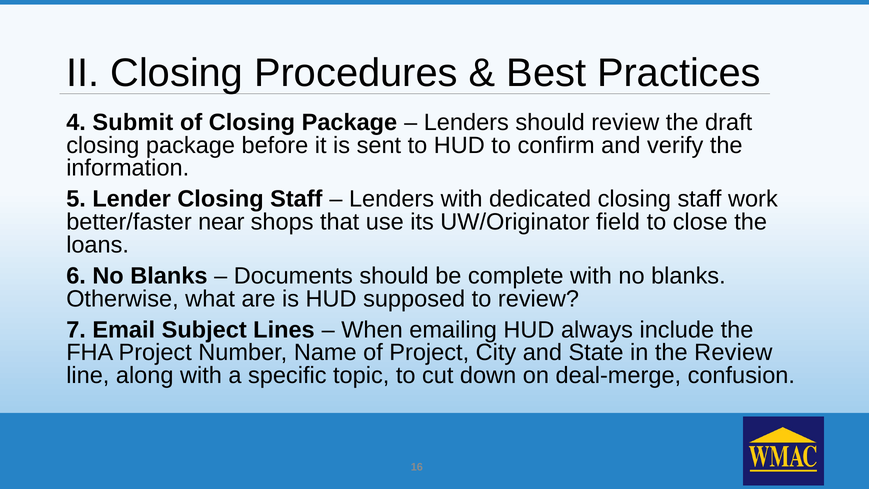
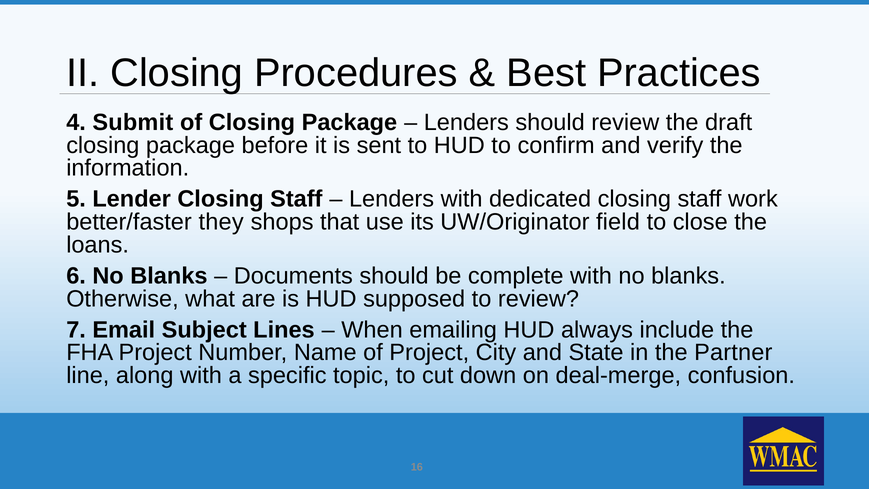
near: near -> they
the Review: Review -> Partner
